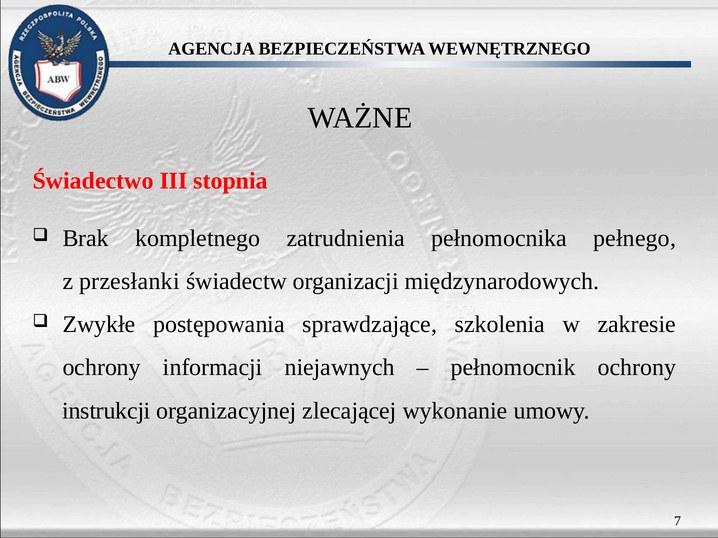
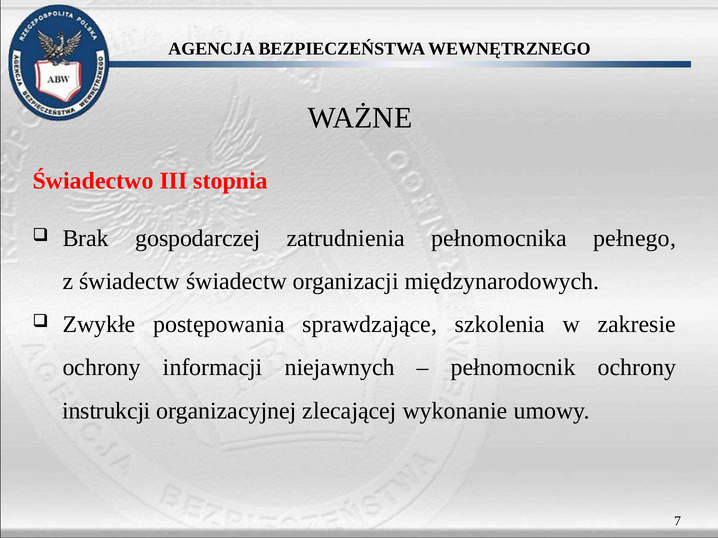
kompletnego: kompletnego -> gospodarczej
z przesłanki: przesłanki -> świadectw
